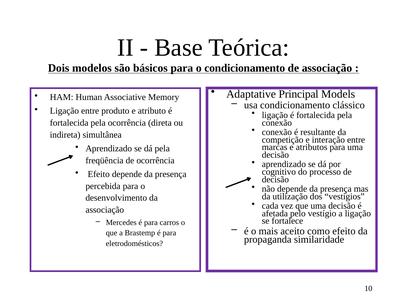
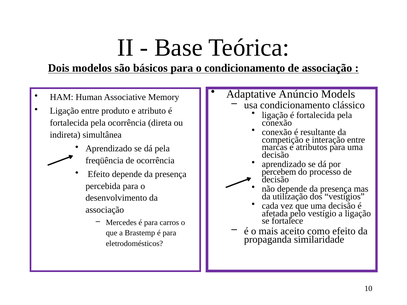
Principal: Principal -> Anúncio
cognitivo: cognitivo -> percebem
